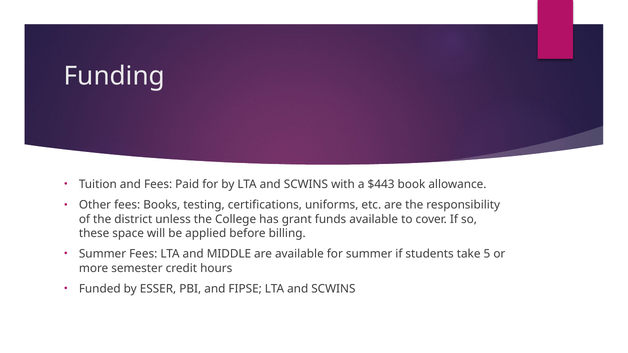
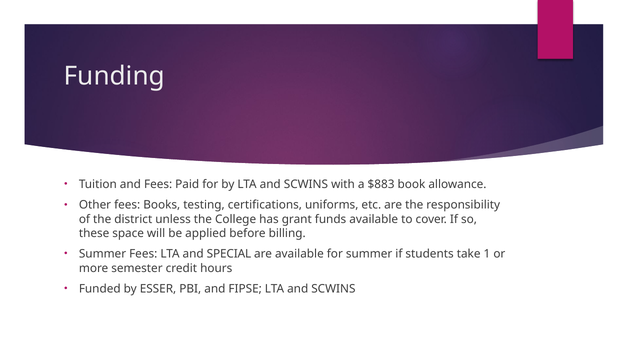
$443: $443 -> $883
MIDDLE: MIDDLE -> SPECIAL
5: 5 -> 1
